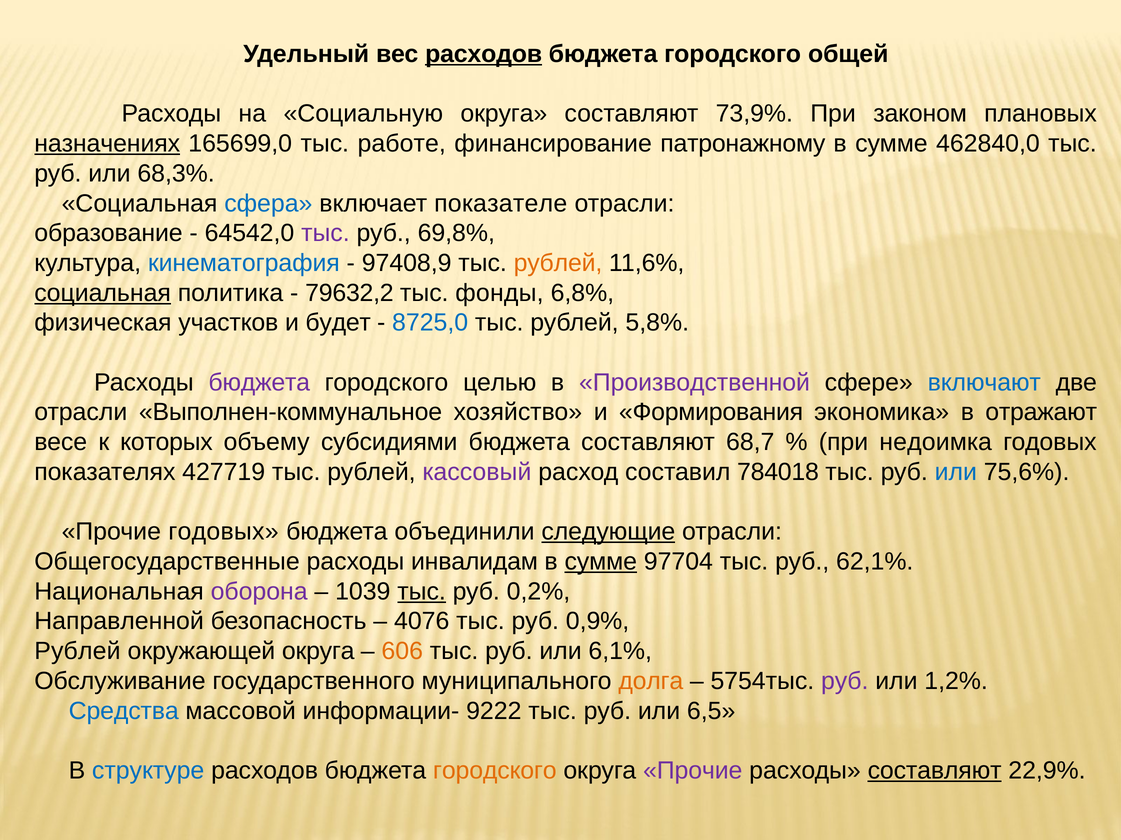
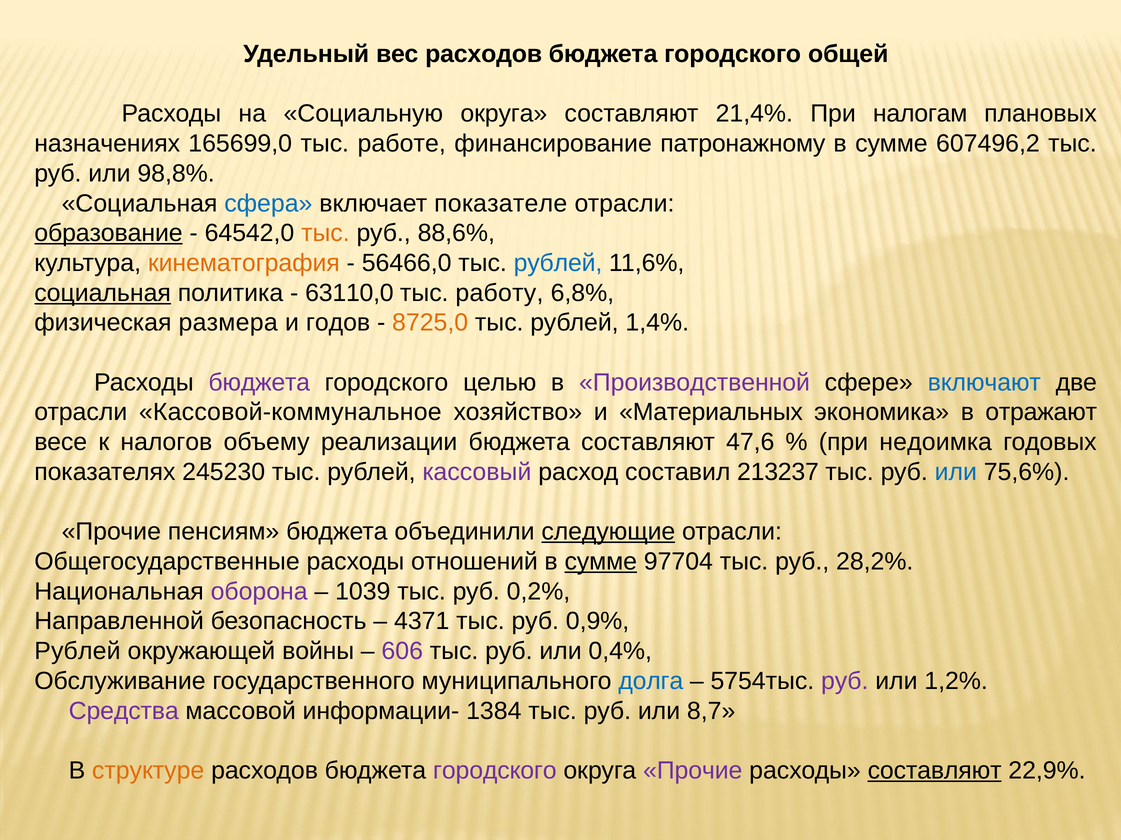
расходов at (484, 54) underline: present -> none
73,9%: 73,9% -> 21,4%
законом: законом -> налогам
назначениях underline: present -> none
462840,0: 462840,0 -> 607496,2
68,3%: 68,3% -> 98,8%
образование underline: none -> present
тыс at (325, 233) colour: purple -> orange
69,8%: 69,8% -> 88,6%
кинематография colour: blue -> orange
97408,9: 97408,9 -> 56466,0
рублей at (558, 263) colour: orange -> blue
79632,2: 79632,2 -> 63110,0
фонды: фонды -> работу
участков: участков -> размера
будет: будет -> годов
8725,0 colour: blue -> orange
5,8%: 5,8% -> 1,4%
Выполнен-коммунальное: Выполнен-коммунальное -> Кассовой-коммунальное
Формирования: Формирования -> Материальных
которых: которых -> налогов
субсидиями: субсидиями -> реализации
68,7: 68,7 -> 47,6
427719: 427719 -> 245230
784018: 784018 -> 213237
Прочие годовых: годовых -> пенсиям
инвалидам: инвалидам -> отношений
62,1%: 62,1% -> 28,2%
тыс at (422, 592) underline: present -> none
4076: 4076 -> 4371
окружающей округа: округа -> войны
606 colour: orange -> purple
6,1%: 6,1% -> 0,4%
долга colour: orange -> blue
Средства colour: blue -> purple
9222: 9222 -> 1384
6,5: 6,5 -> 8,7
структуре colour: blue -> orange
городского at (495, 771) colour: orange -> purple
